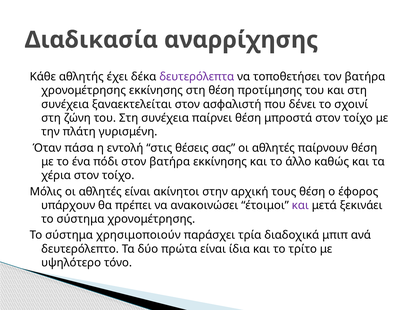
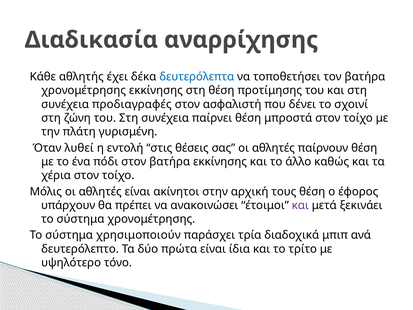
δευτερόλεπτα colour: purple -> blue
ξαναεκτελείται: ξαναεκτελείται -> προδιαγραφές
πάσα: πάσα -> λυθεί
